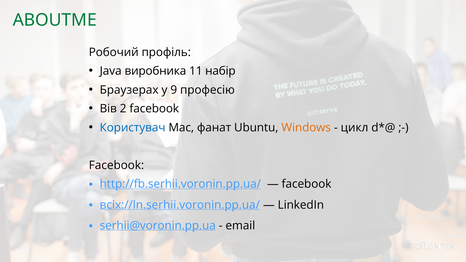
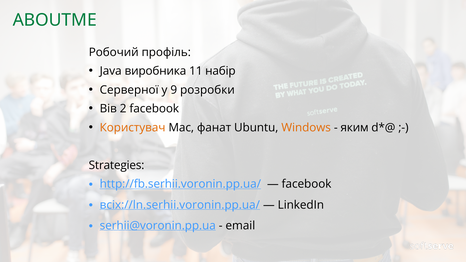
Браузерах: Браузерах -> Серверної
професію: професію -> розробки
Користувач colour: blue -> orange
цикл: цикл -> яким
Facebook at (116, 165): Facebook -> Strategies
